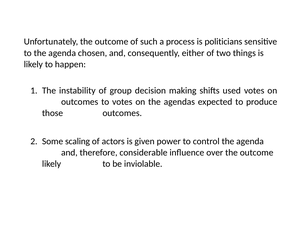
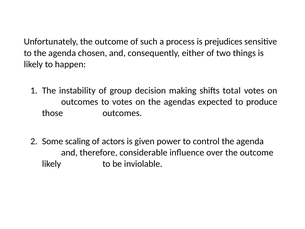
politicians: politicians -> prejudices
used: used -> total
